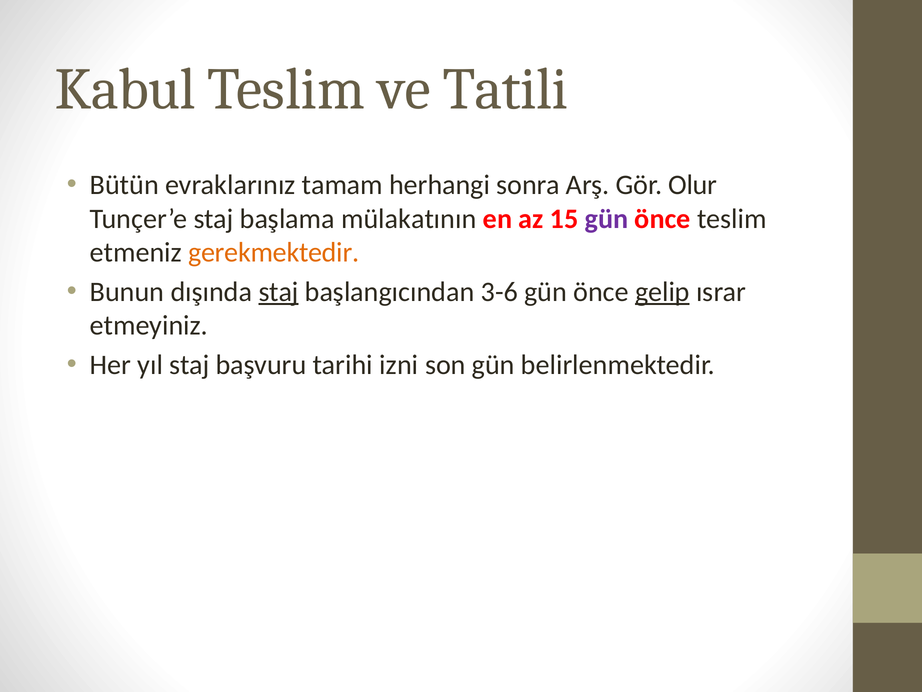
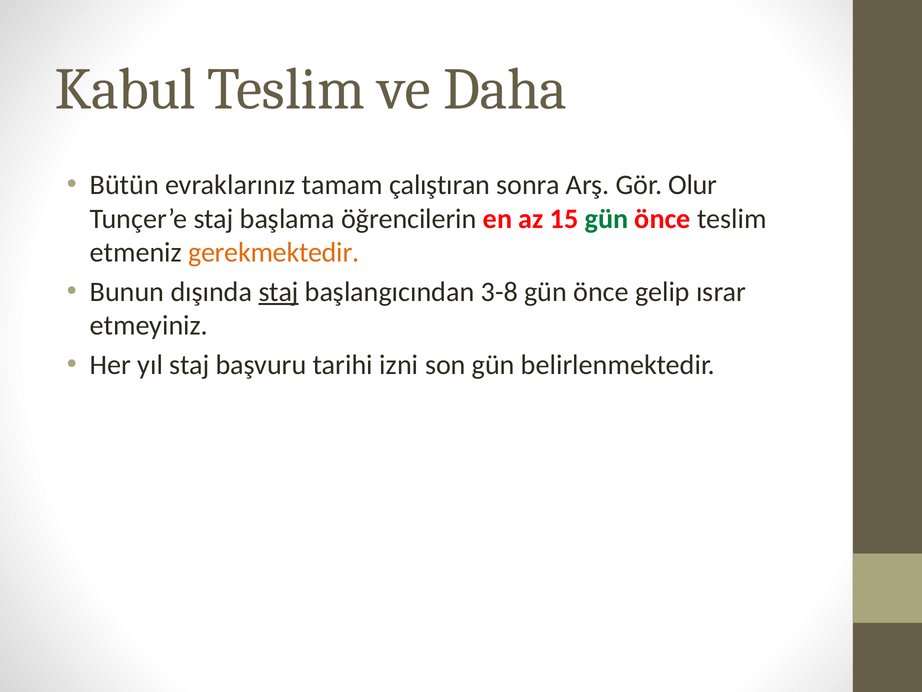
Tatili: Tatili -> Daha
herhangi: herhangi -> çalıştıran
mülakatının: mülakatının -> öğrencilerin
gün at (606, 219) colour: purple -> green
3-6: 3-6 -> 3-8
gelip underline: present -> none
